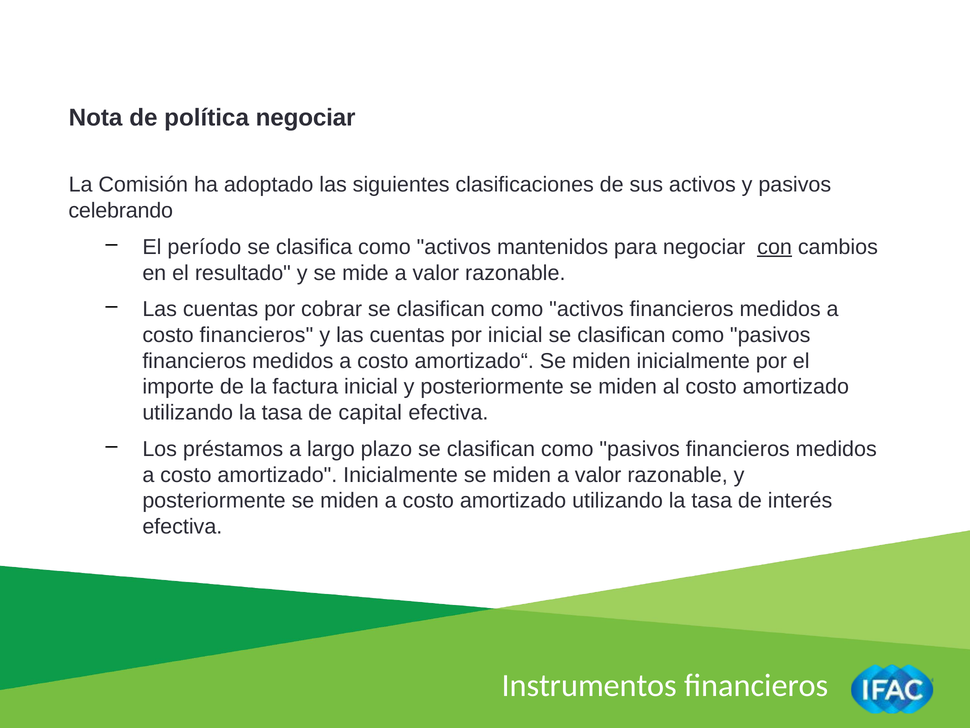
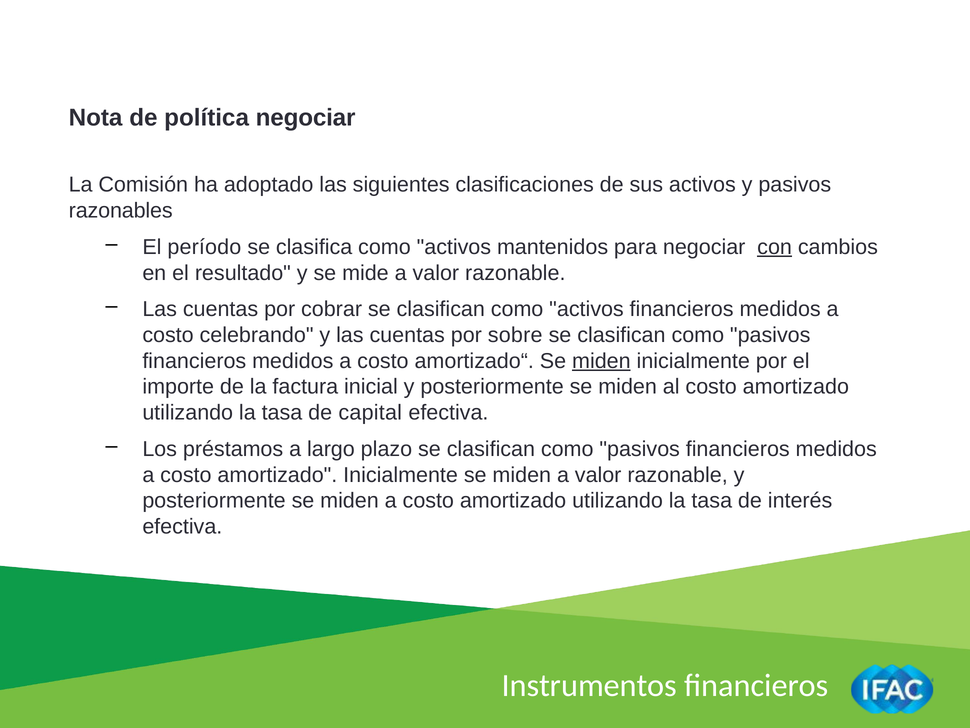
celebrando: celebrando -> razonables
costo financieros: financieros -> celebrando
por inicial: inicial -> sobre
miden at (601, 361) underline: none -> present
